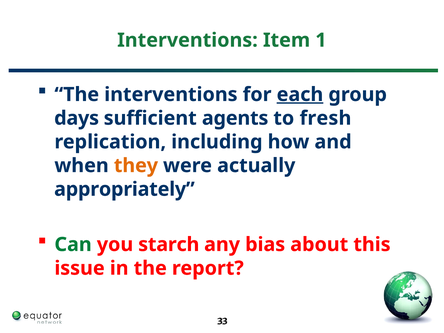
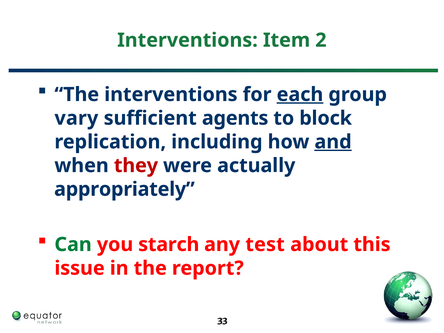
1: 1 -> 2
days: days -> vary
fresh: fresh -> block
and underline: none -> present
they colour: orange -> red
bias: bias -> test
